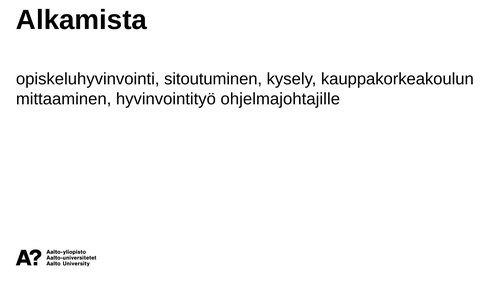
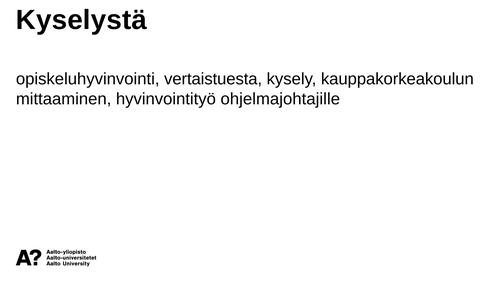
Alkamista: Alkamista -> Kyselystä
sitoutuminen: sitoutuminen -> vertaistuesta
